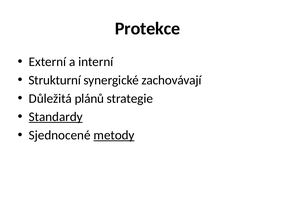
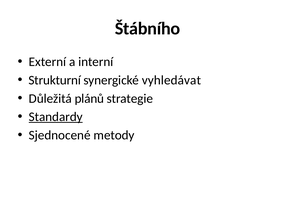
Protekce: Protekce -> Štábního
zachovávají: zachovávají -> vyhledávat
metody underline: present -> none
